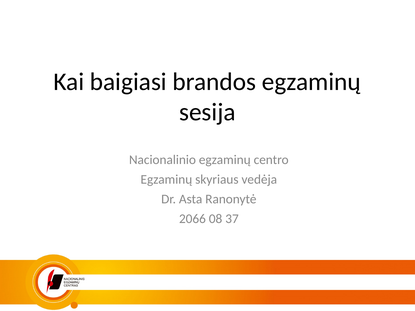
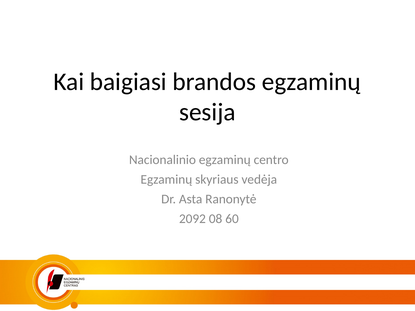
2066: 2066 -> 2092
37: 37 -> 60
